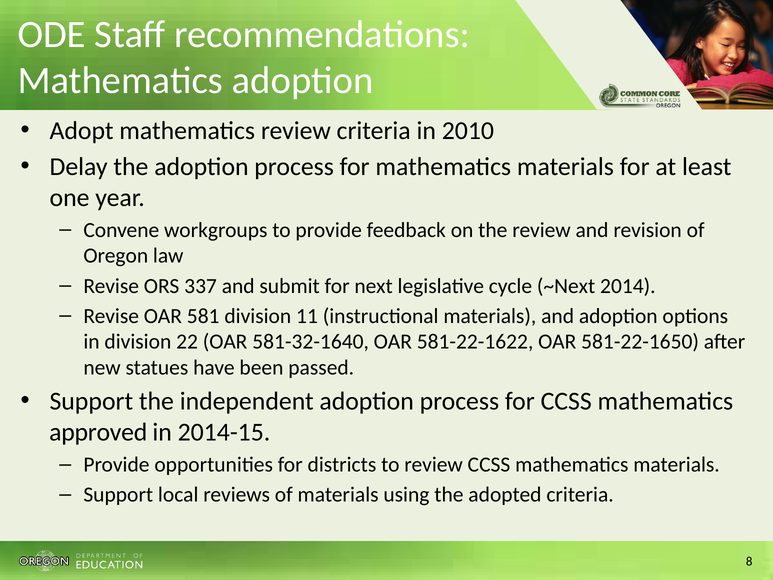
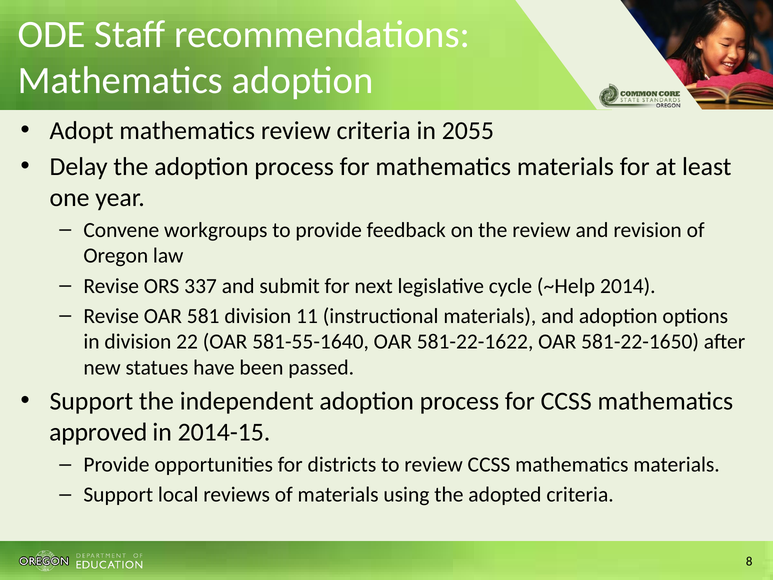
2010: 2010 -> 2055
~Next: ~Next -> ~Help
581-32-1640: 581-32-1640 -> 581-55-1640
